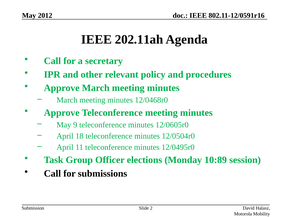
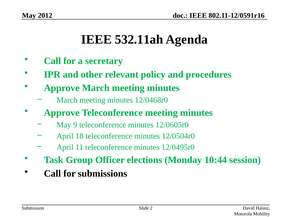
202.11ah: 202.11ah -> 532.11ah
10:89: 10:89 -> 10:44
